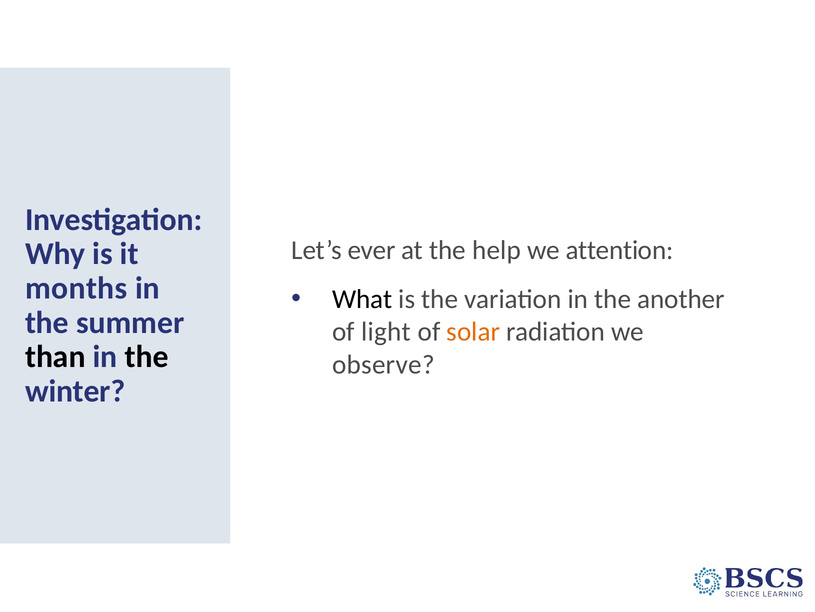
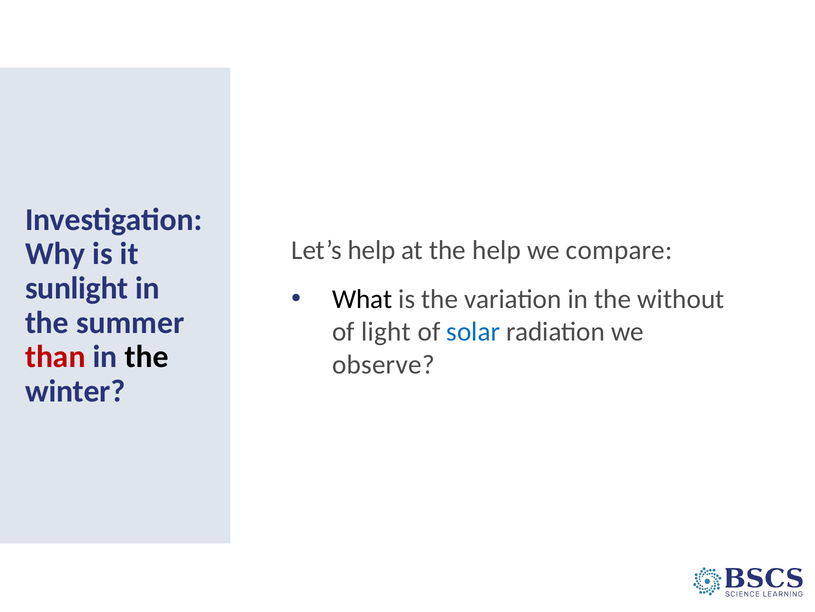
Let’s ever: ever -> help
attention: attention -> compare
months: months -> sunlight
another: another -> without
solar colour: orange -> blue
than colour: black -> red
